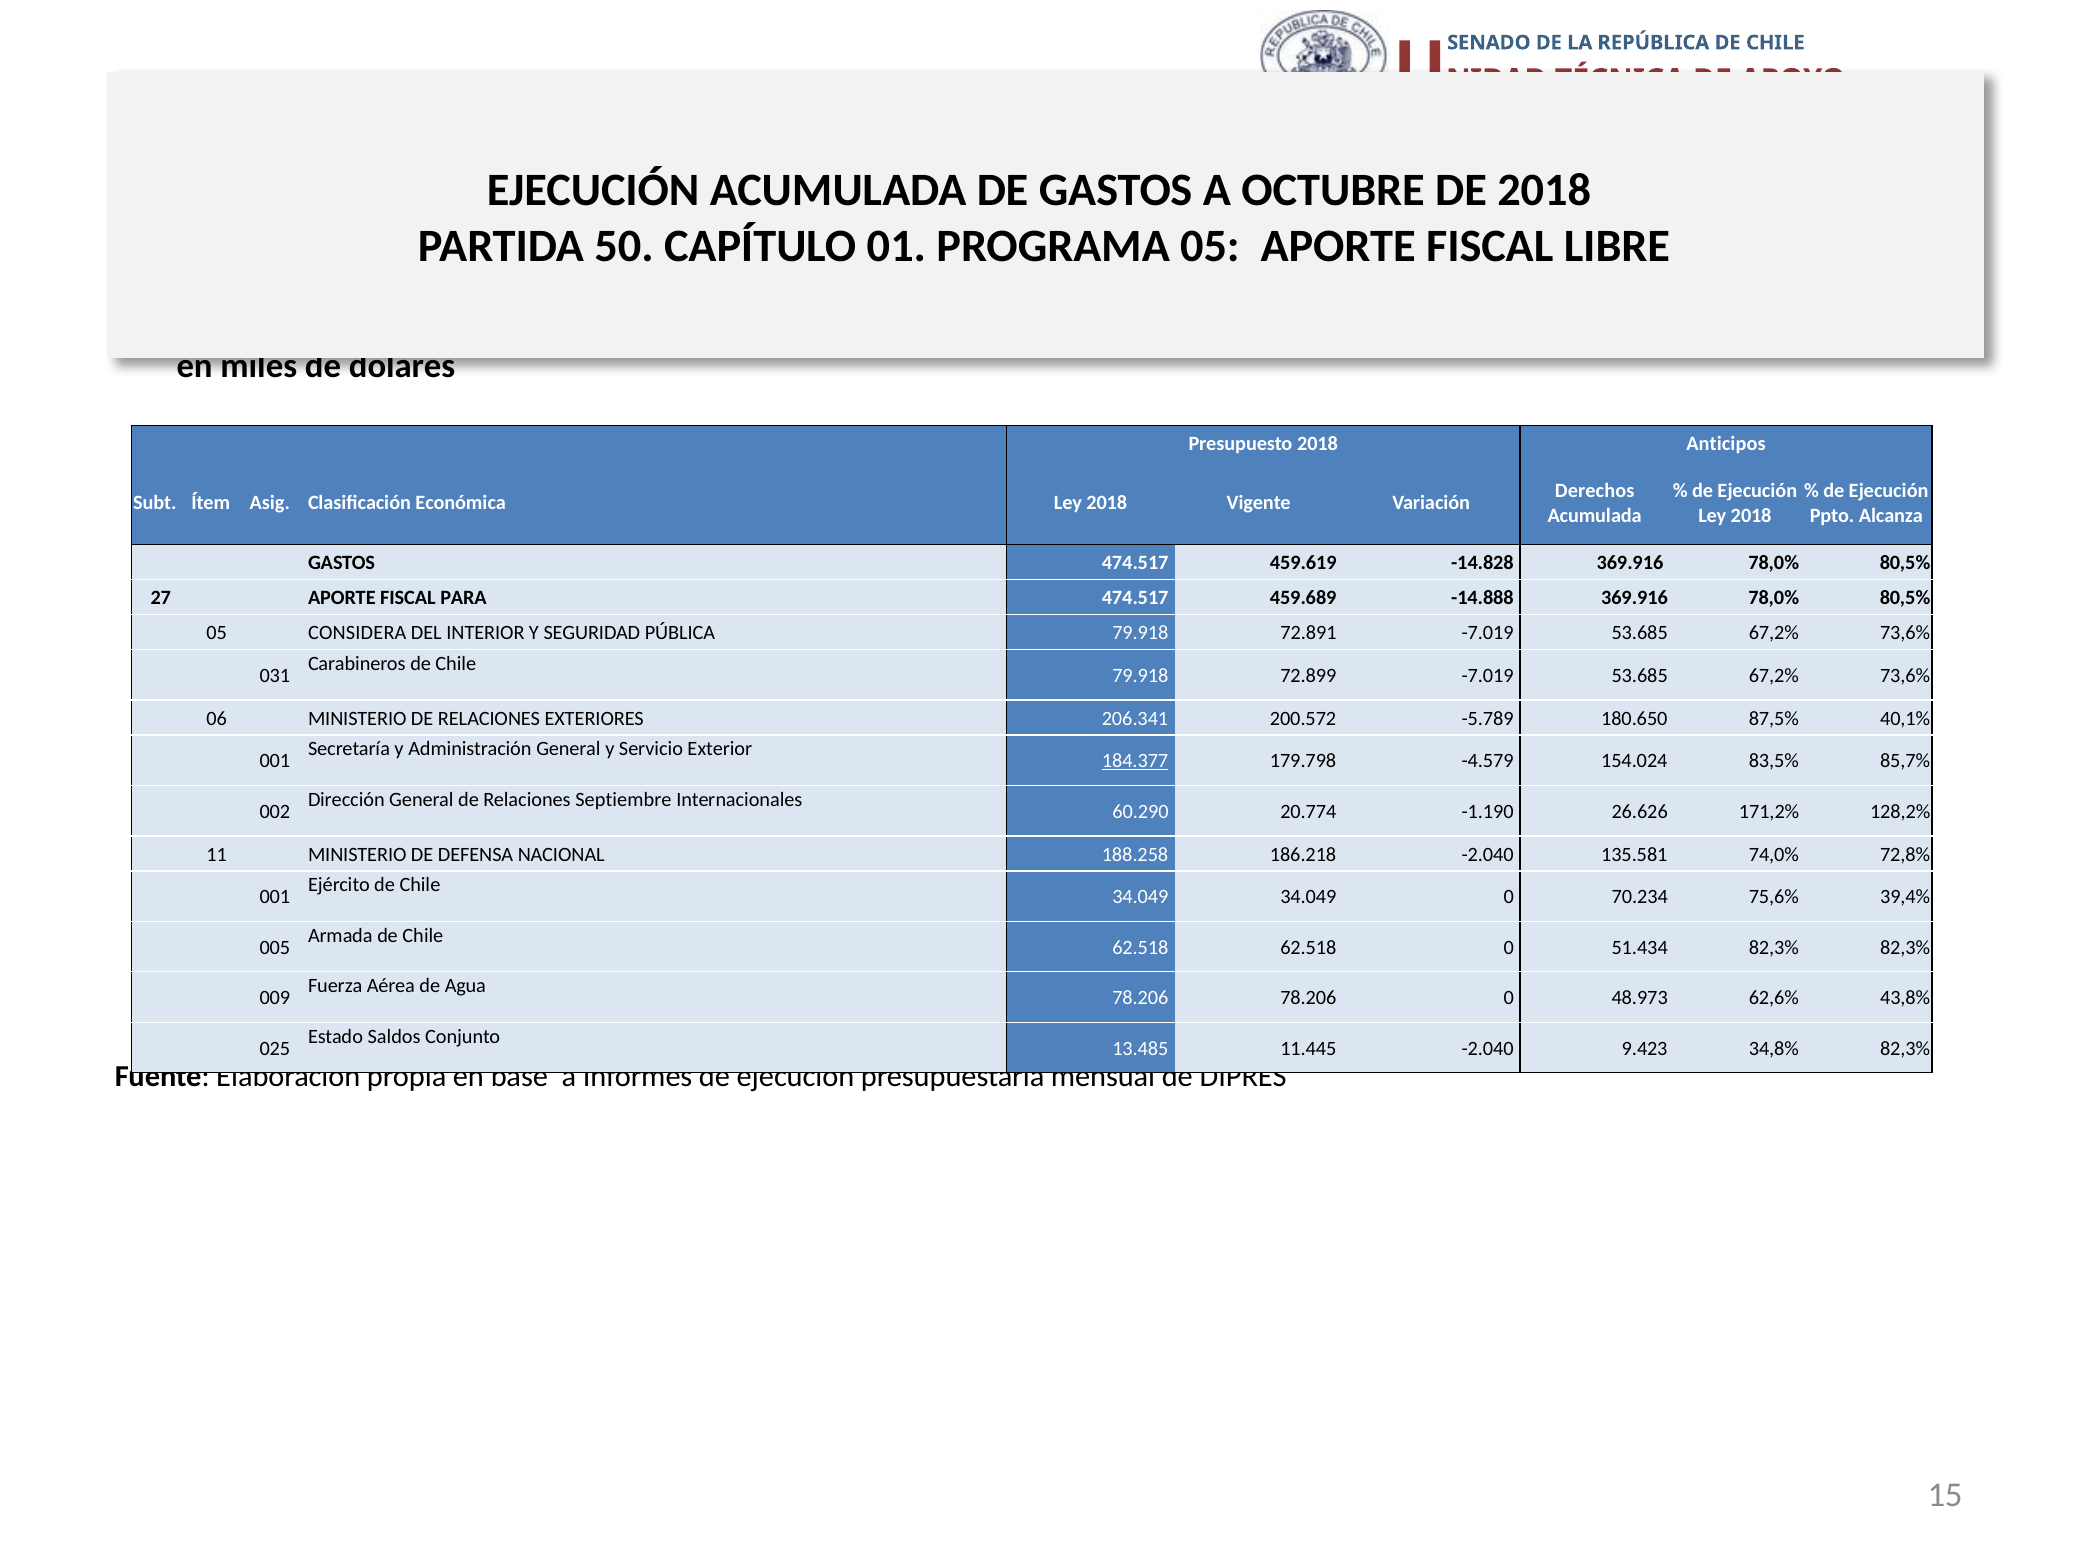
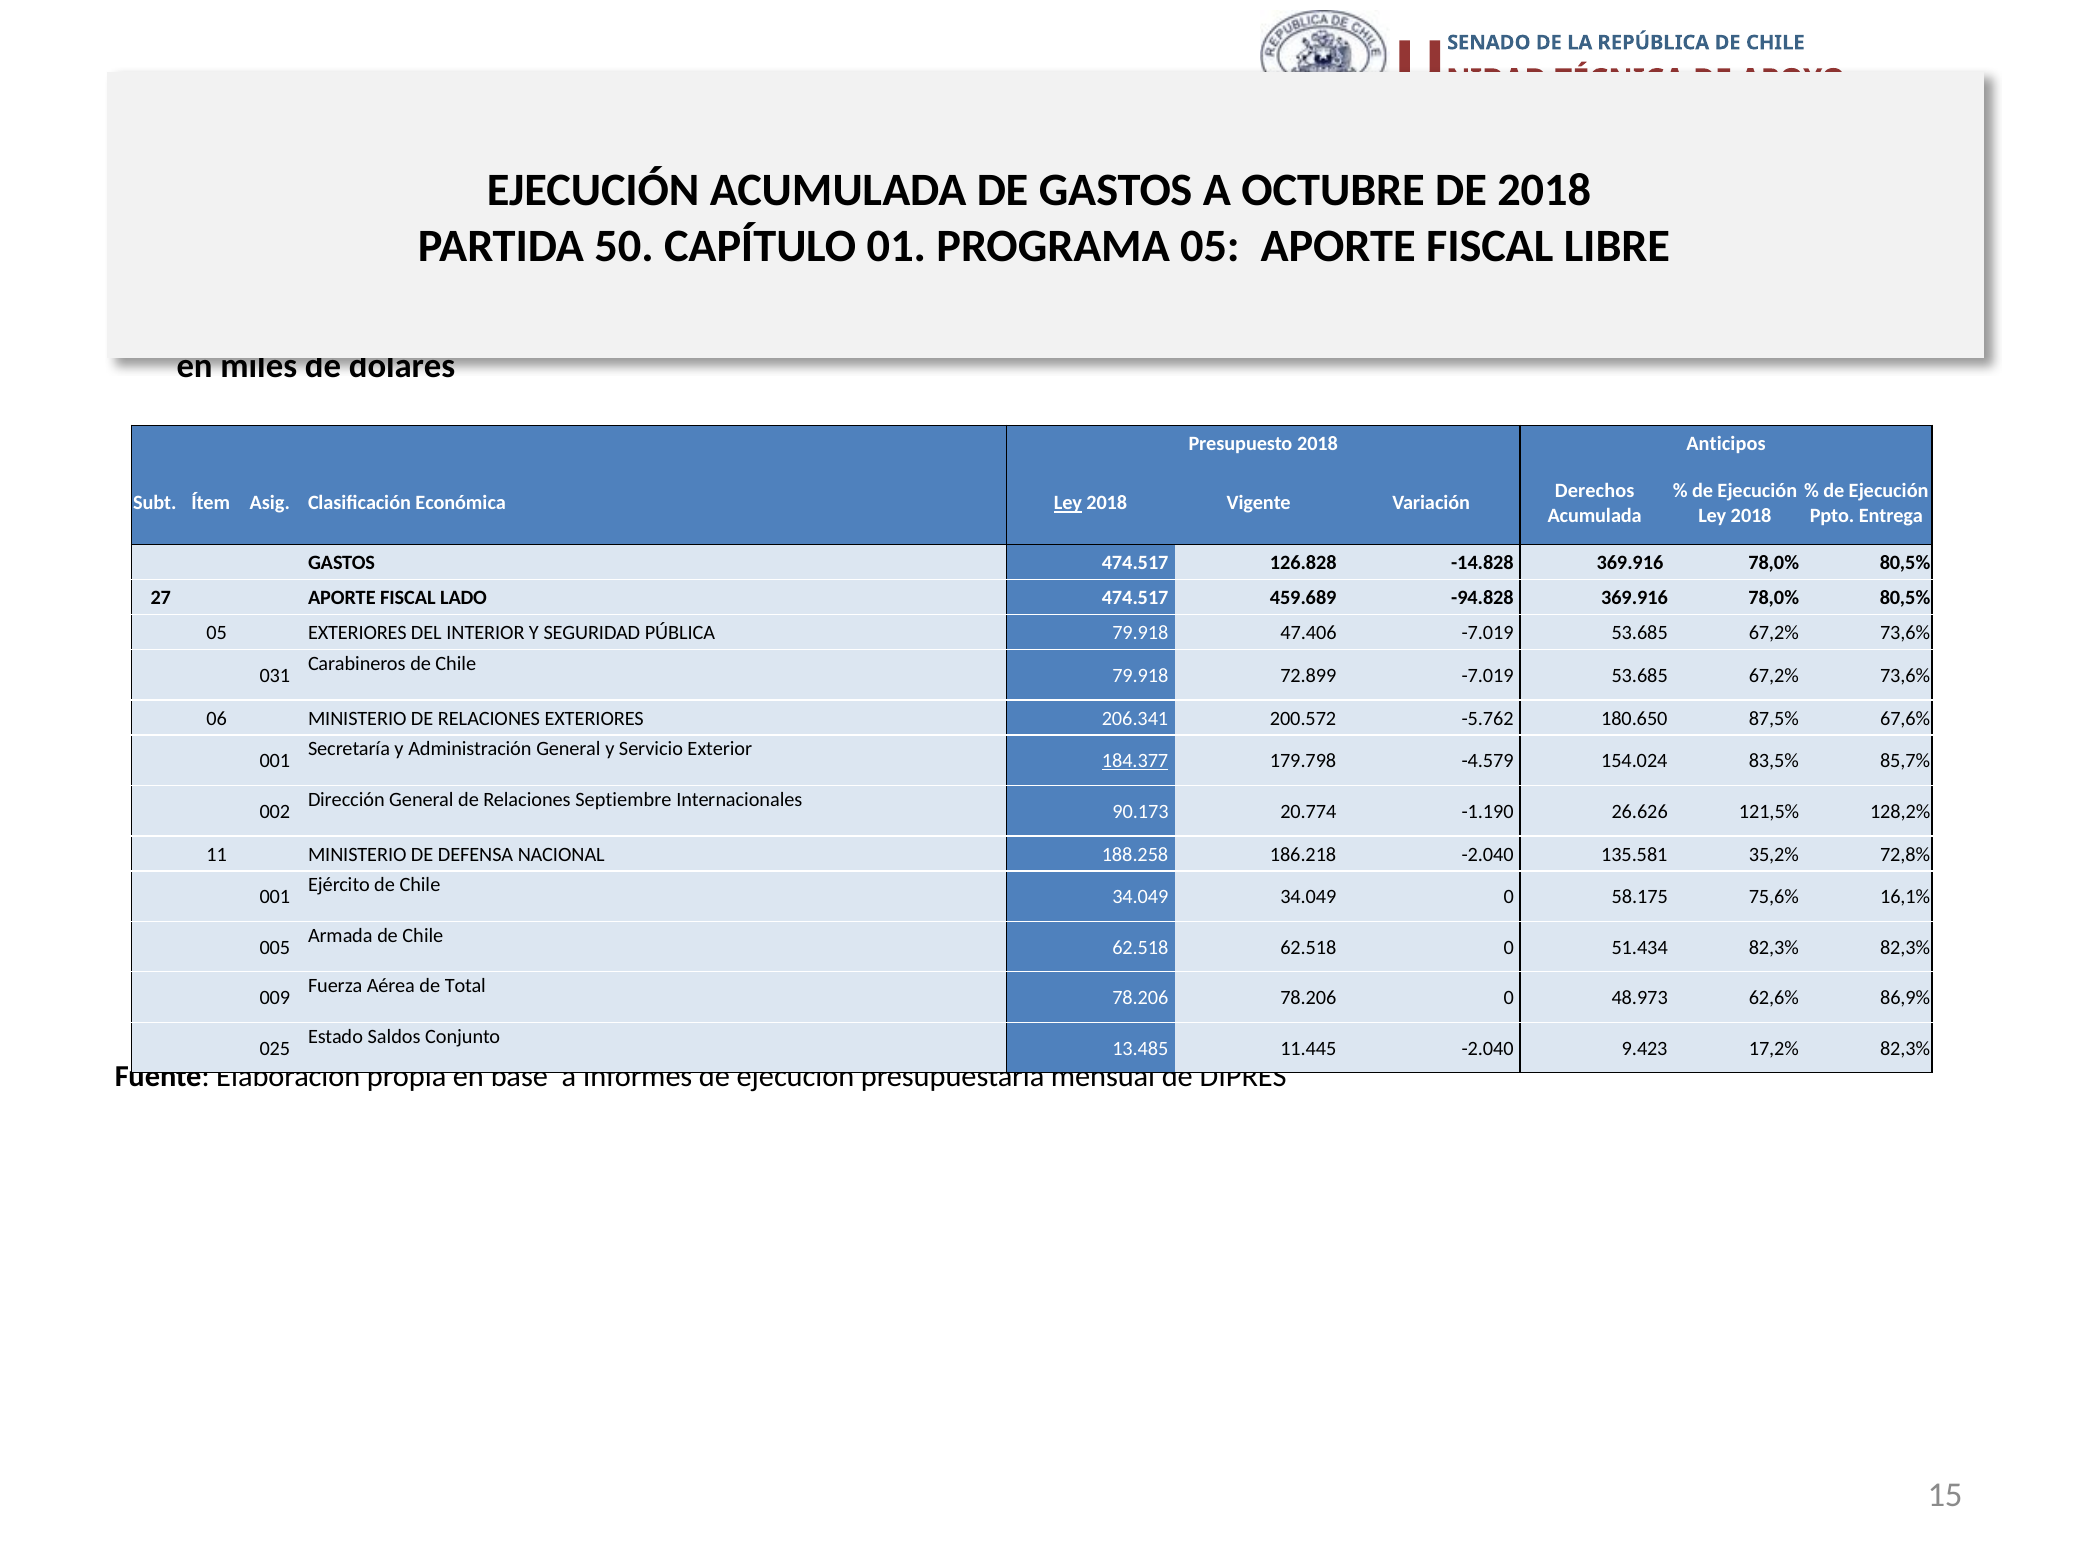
Ley at (1068, 503) underline: none -> present
Alcanza: Alcanza -> Entrega
459.619: 459.619 -> 126.828
PARA: PARA -> LADO
-14.888: -14.888 -> -94.828
05 CONSIDERA: CONSIDERA -> EXTERIORES
72.891: 72.891 -> 47.406
-5.789: -5.789 -> -5.762
40,1%: 40,1% -> 67,6%
60.290: 60.290 -> 90.173
171,2%: 171,2% -> 121,5%
74,0%: 74,0% -> 35,2%
70.234: 70.234 -> 58.175
39,4%: 39,4% -> 16,1%
Agua: Agua -> Total
43,8%: 43,8% -> 86,9%
34,8%: 34,8% -> 17,2%
